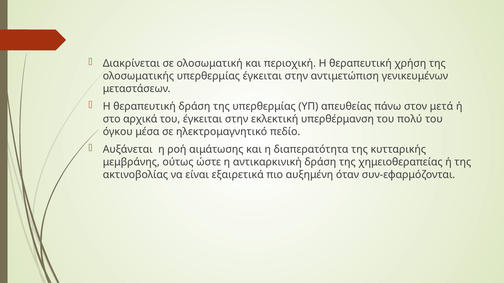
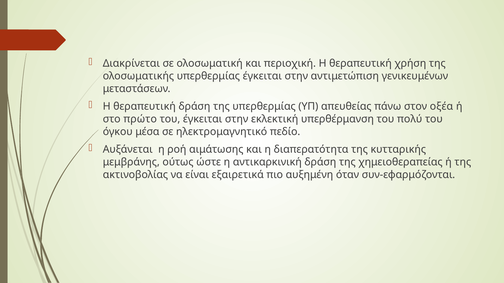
μετά: μετά -> οξέα
αρχικά: αρχικά -> πρώτο
